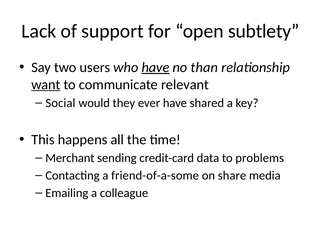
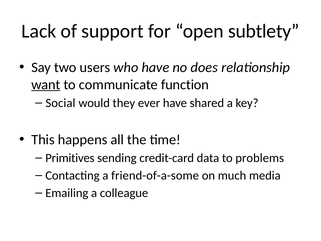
have at (155, 67) underline: present -> none
than: than -> does
relevant: relevant -> function
Merchant: Merchant -> Primitives
share: share -> much
